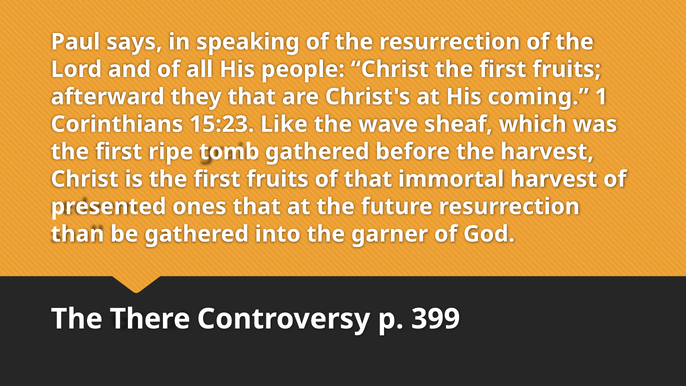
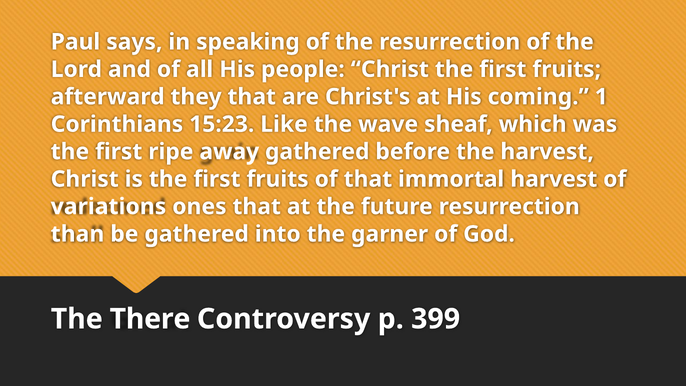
tomb: tomb -> away
presented: presented -> variations
